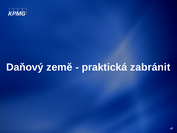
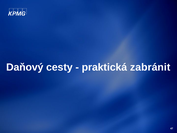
země: země -> cesty
